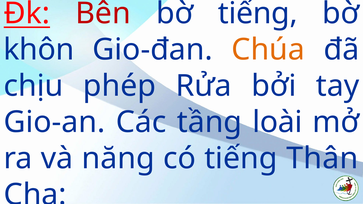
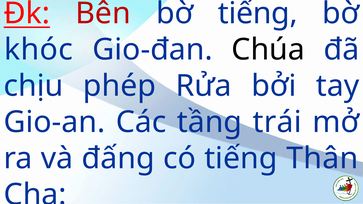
khôn: khôn -> khóc
Chúa colour: orange -> black
loài: loài -> trái
năng: năng -> đấng
